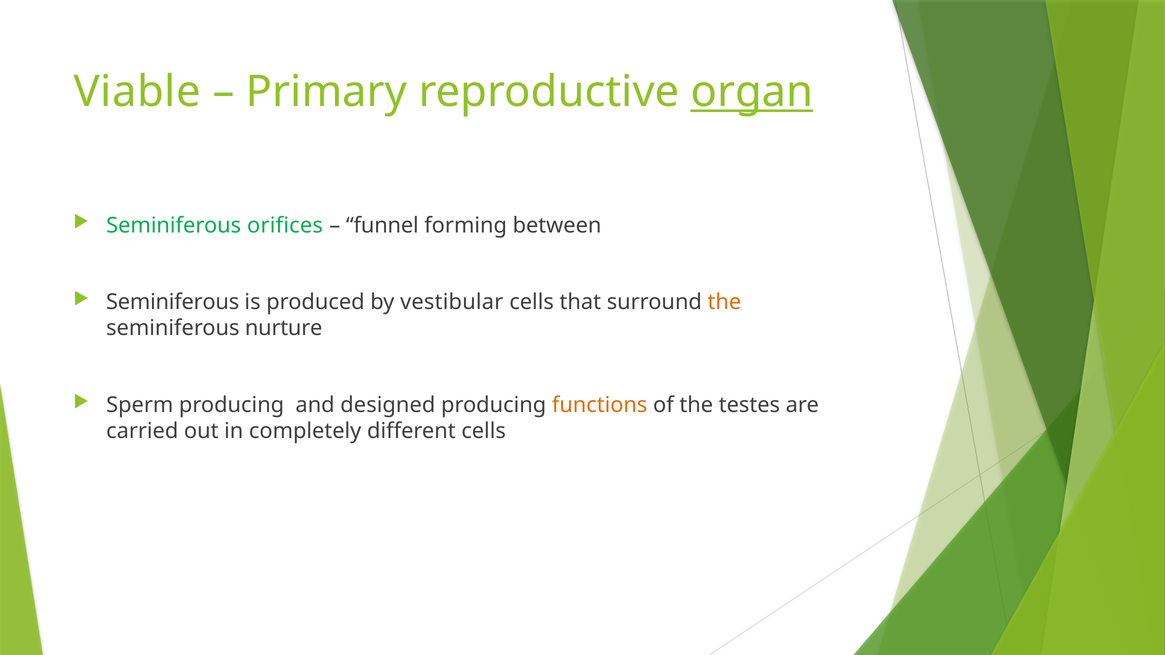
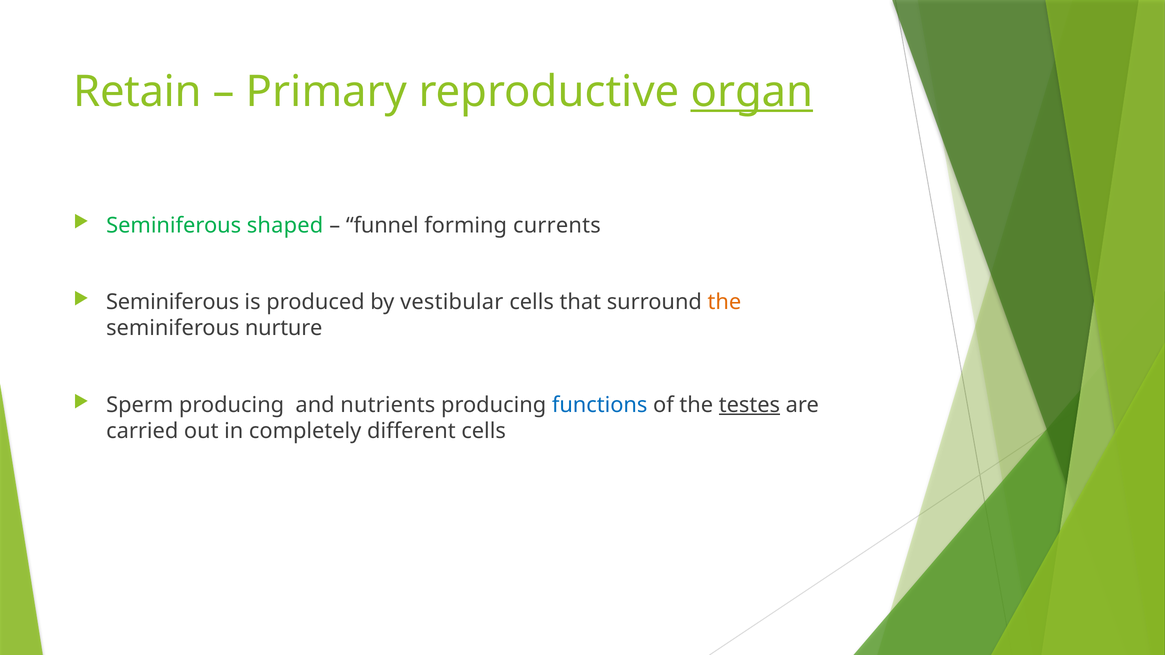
Viable: Viable -> Retain
orifices: orifices -> shaped
between: between -> currents
designed: designed -> nutrients
functions colour: orange -> blue
testes underline: none -> present
